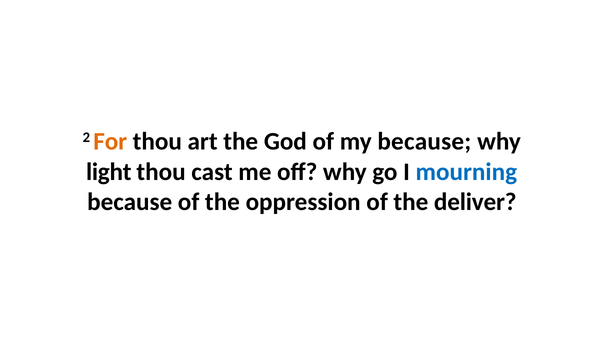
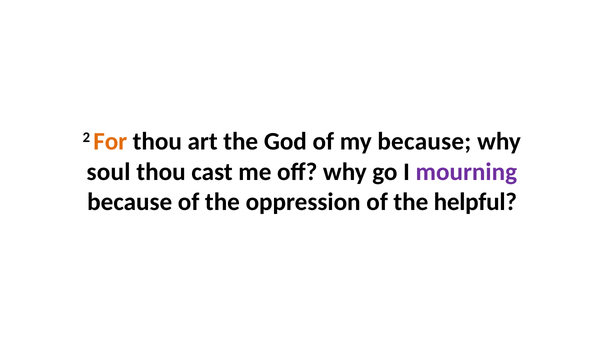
light: light -> soul
mourning colour: blue -> purple
deliver: deliver -> helpful
